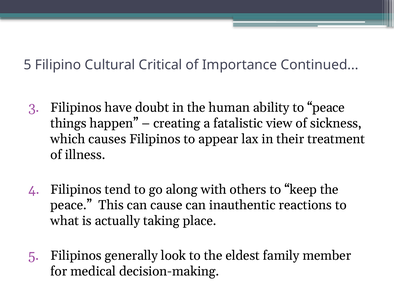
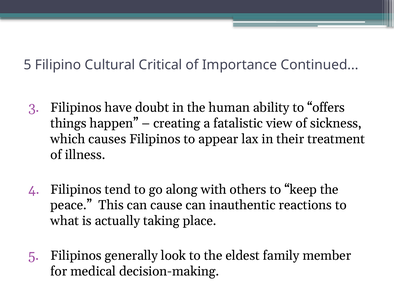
to peace: peace -> offers
